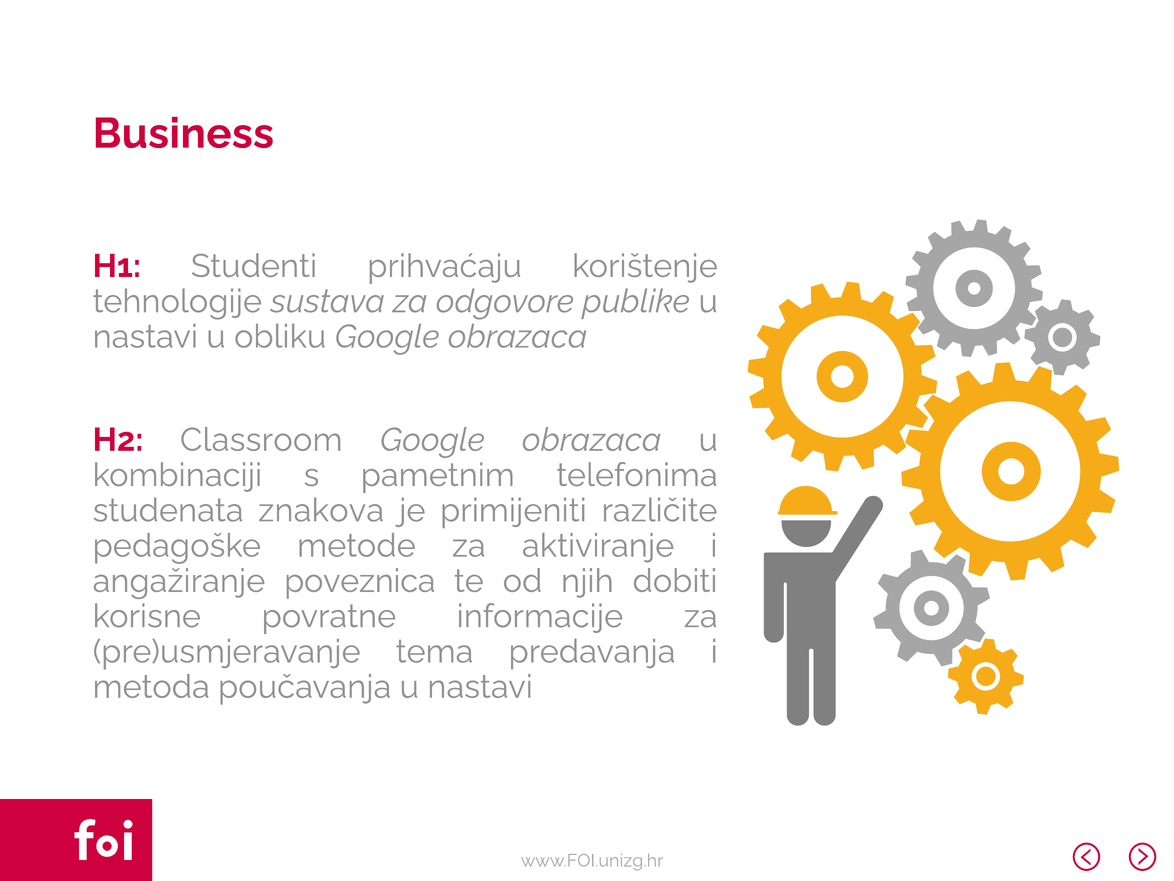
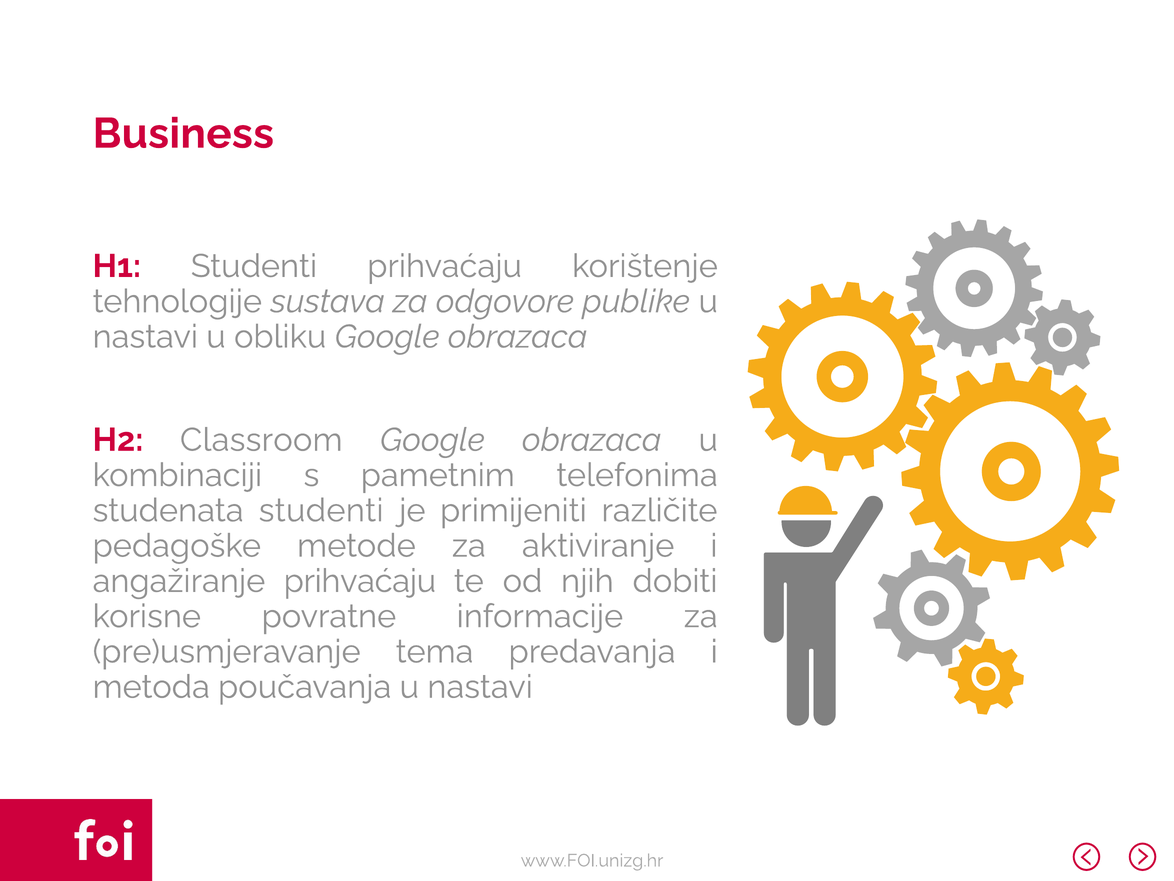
studenata znakova: znakova -> studenti
angažiranje poveznica: poveznica -> prihvaćaju
